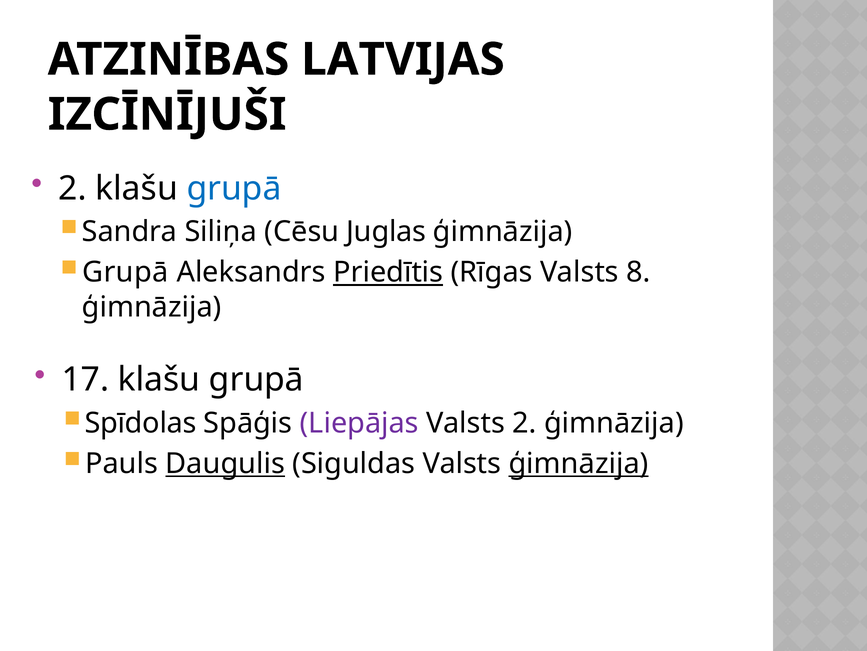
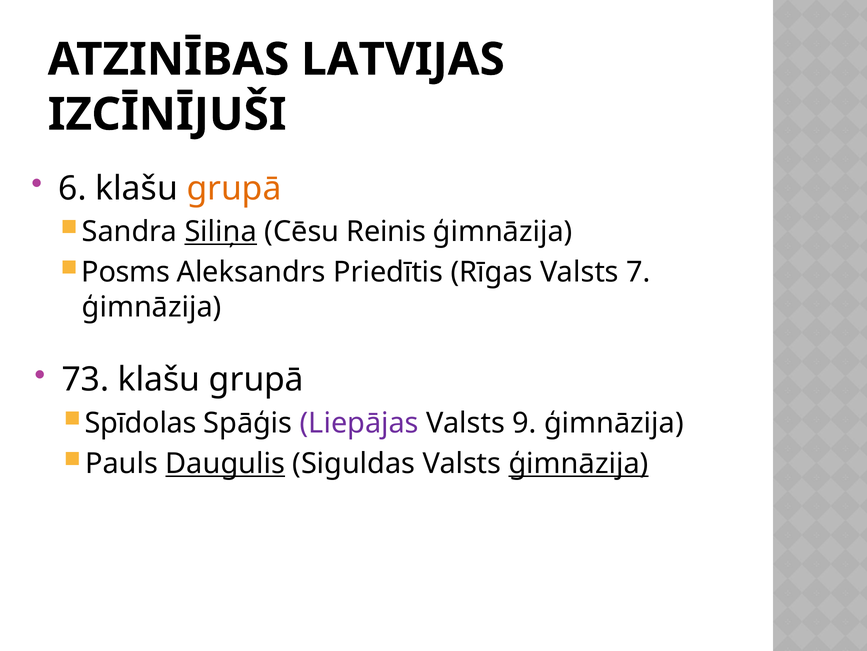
2 at (73, 188): 2 -> 6
grupā at (234, 188) colour: blue -> orange
Siliņa underline: none -> present
Juglas: Juglas -> Reinis
Grupā at (125, 272): Grupā -> Posms
Priedītis underline: present -> none
8: 8 -> 7
17: 17 -> 73
Valsts 2: 2 -> 9
